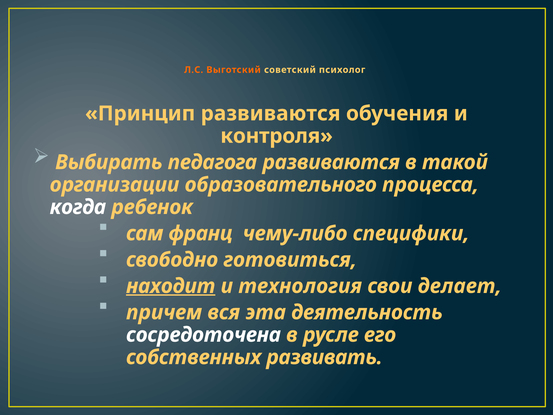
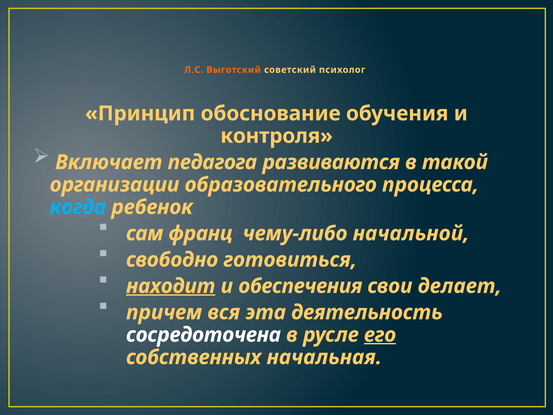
Принцип развиваются: развиваются -> обоснование
Выбирать: Выбирать -> Включает
когда colour: white -> light blue
специфики: специфики -> начальной
технология: технология -> обеспечения
его underline: none -> present
развивать: развивать -> начальная
